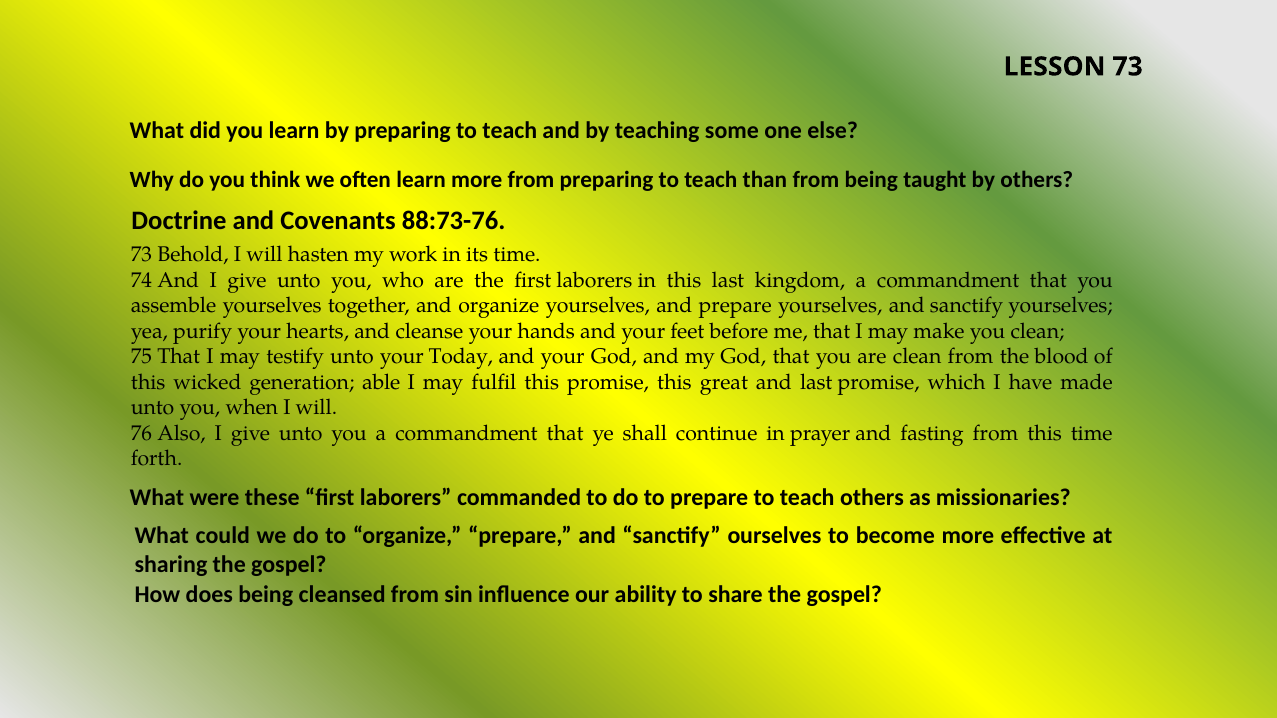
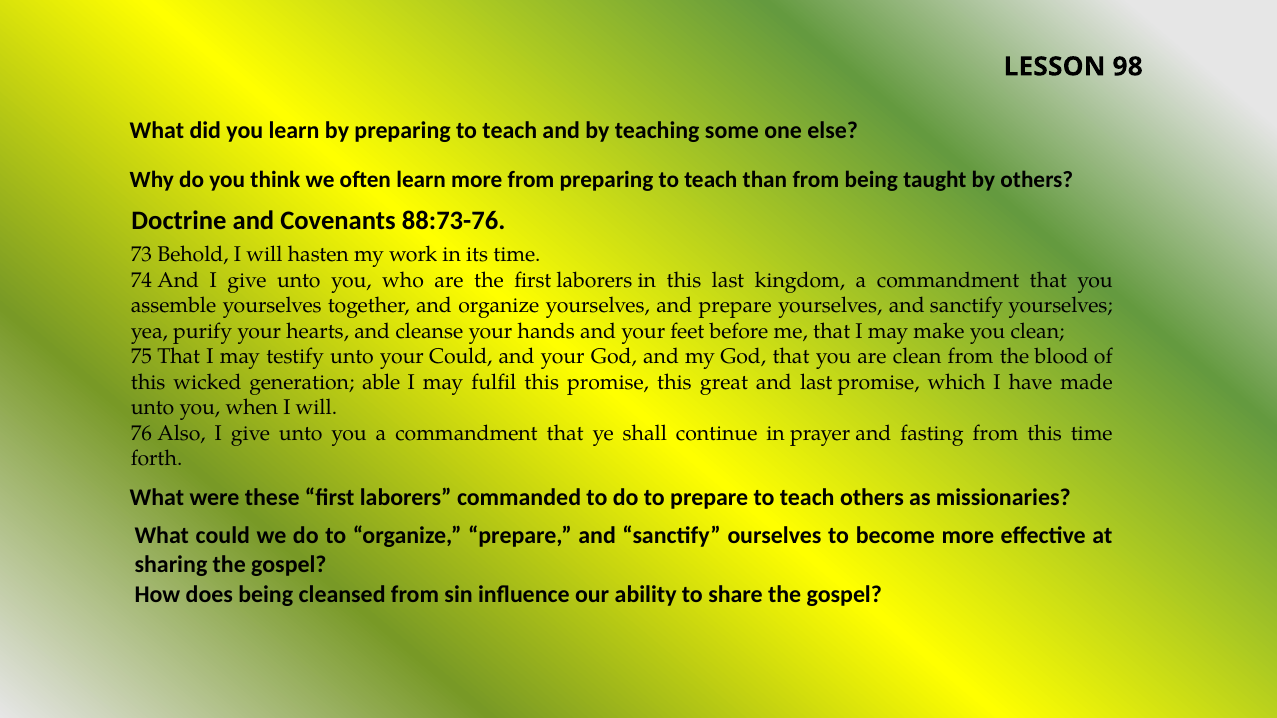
LESSON 73: 73 -> 98
your Today: Today -> Could
